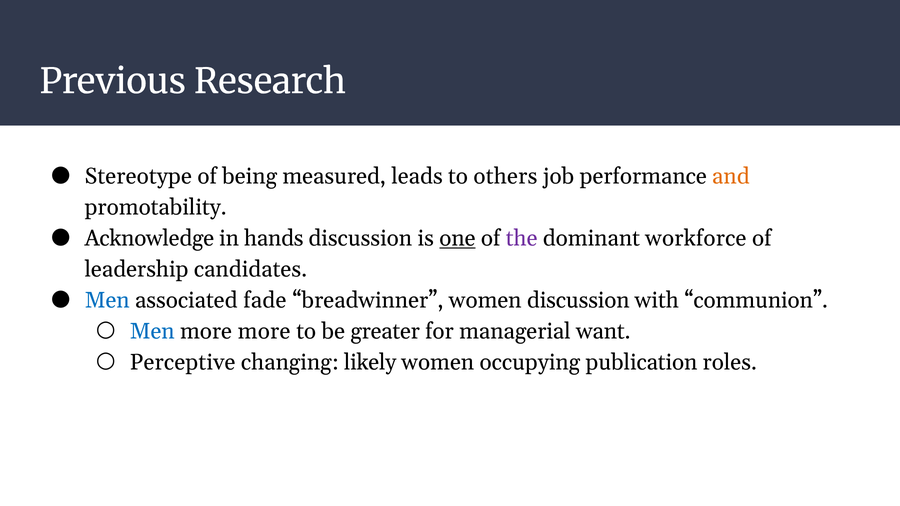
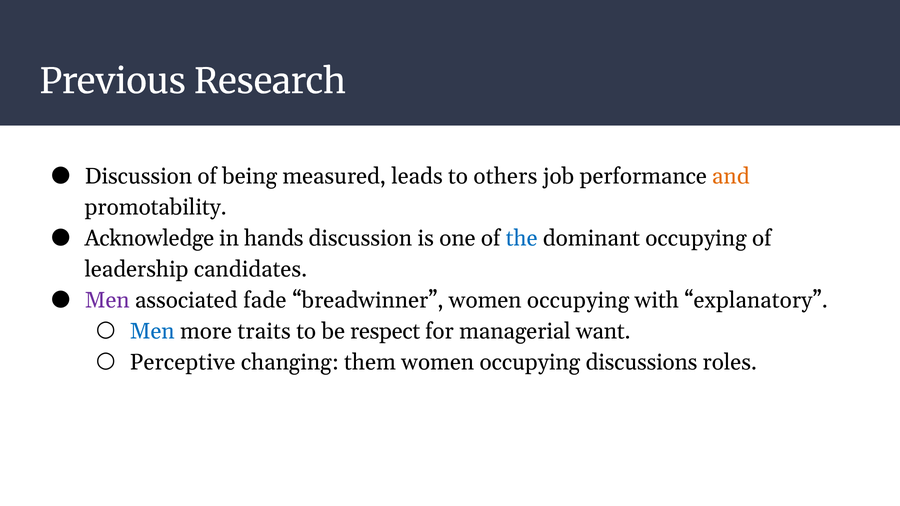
Stereotype at (138, 176): Stereotype -> Discussion
one underline: present -> none
the colour: purple -> blue
dominant workforce: workforce -> occupying
Men at (107, 300) colour: blue -> purple
breadwinner women discussion: discussion -> occupying
communion: communion -> explanatory
more more: more -> traits
greater: greater -> respect
likely: likely -> them
publication: publication -> discussions
